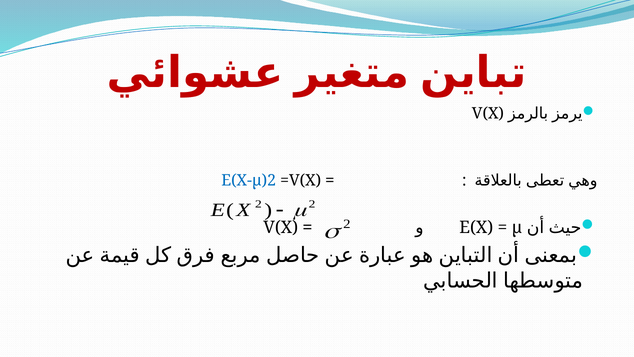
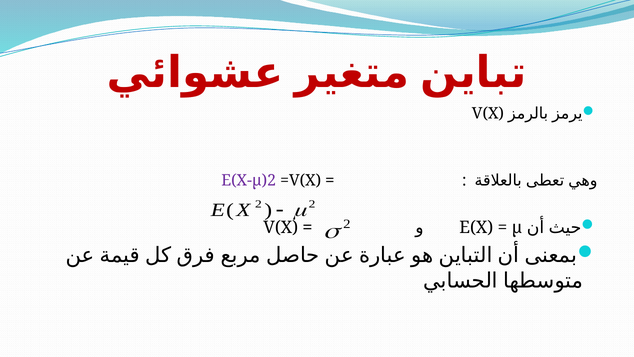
E(X-µ)2 colour: blue -> purple
